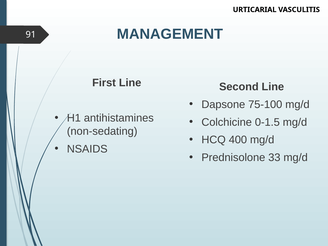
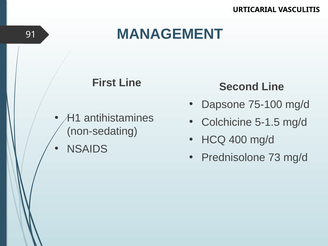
0-1.5: 0-1.5 -> 5-1.5
33: 33 -> 73
